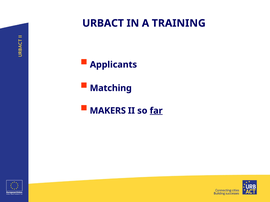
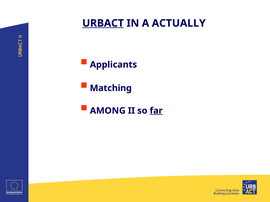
URBACT underline: none -> present
TRAINING: TRAINING -> ACTUALLY
MAKERS: MAKERS -> AMONG
